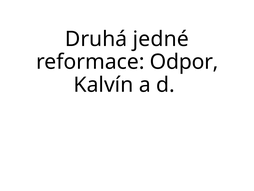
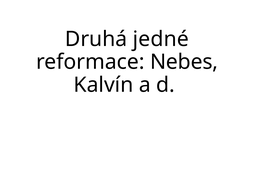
Odpor: Odpor -> Nebes
